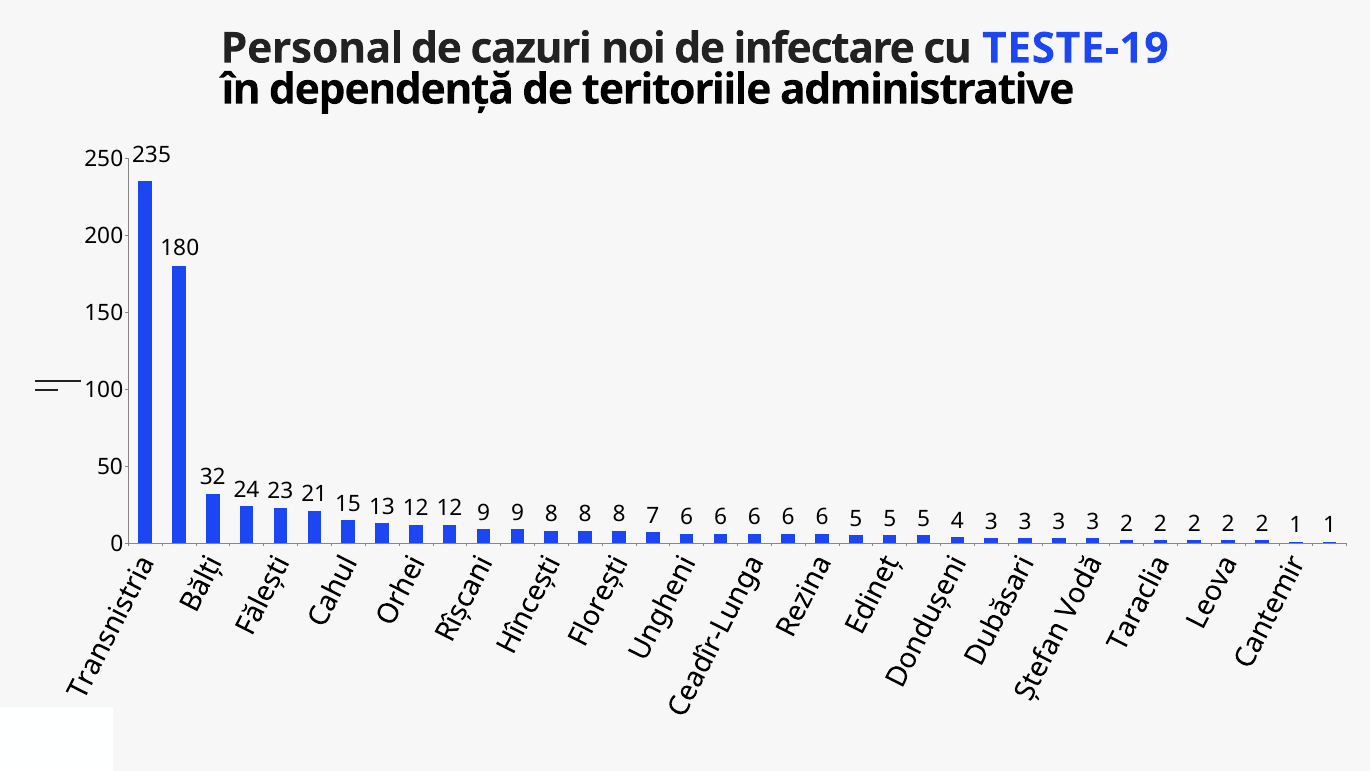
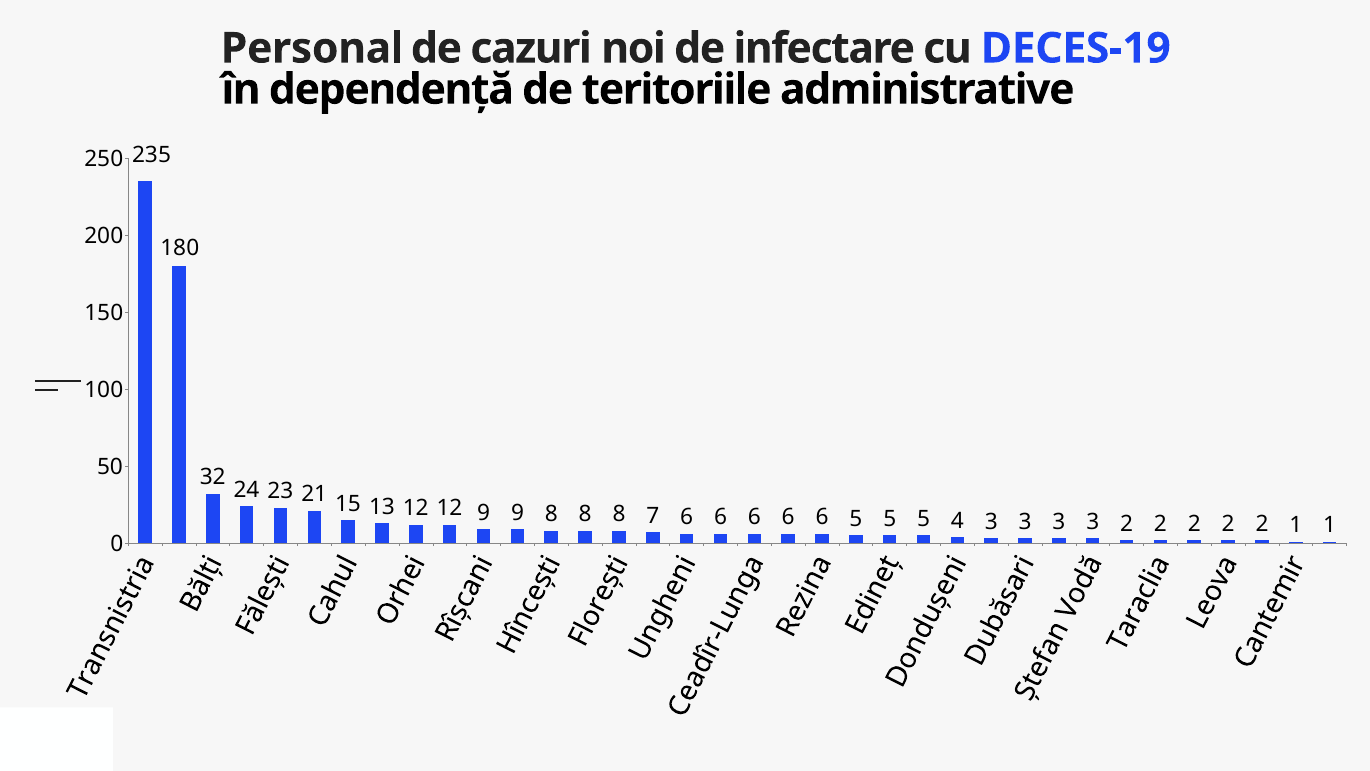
TESTE-19: TESTE-19 -> DECES-19
